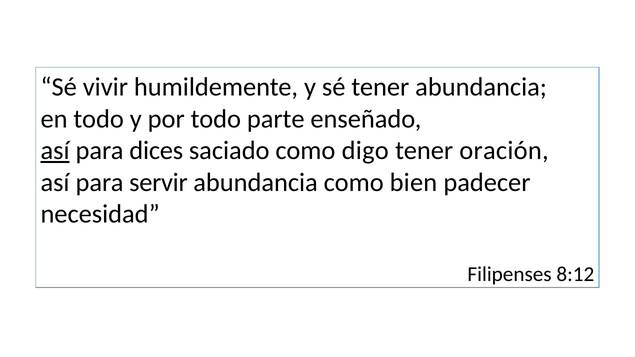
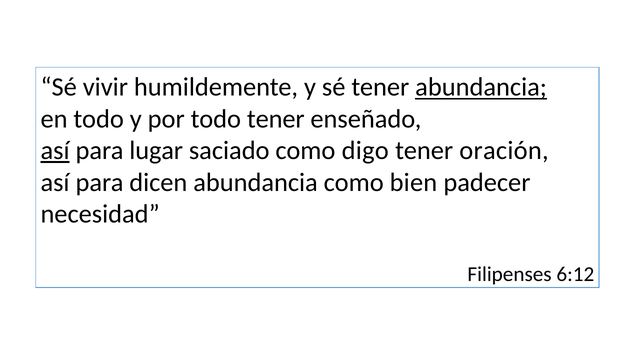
abundancia at (481, 87) underline: none -> present
todo parte: parte -> tener
dices: dices -> lugar
servir: servir -> dicen
8:12: 8:12 -> 6:12
